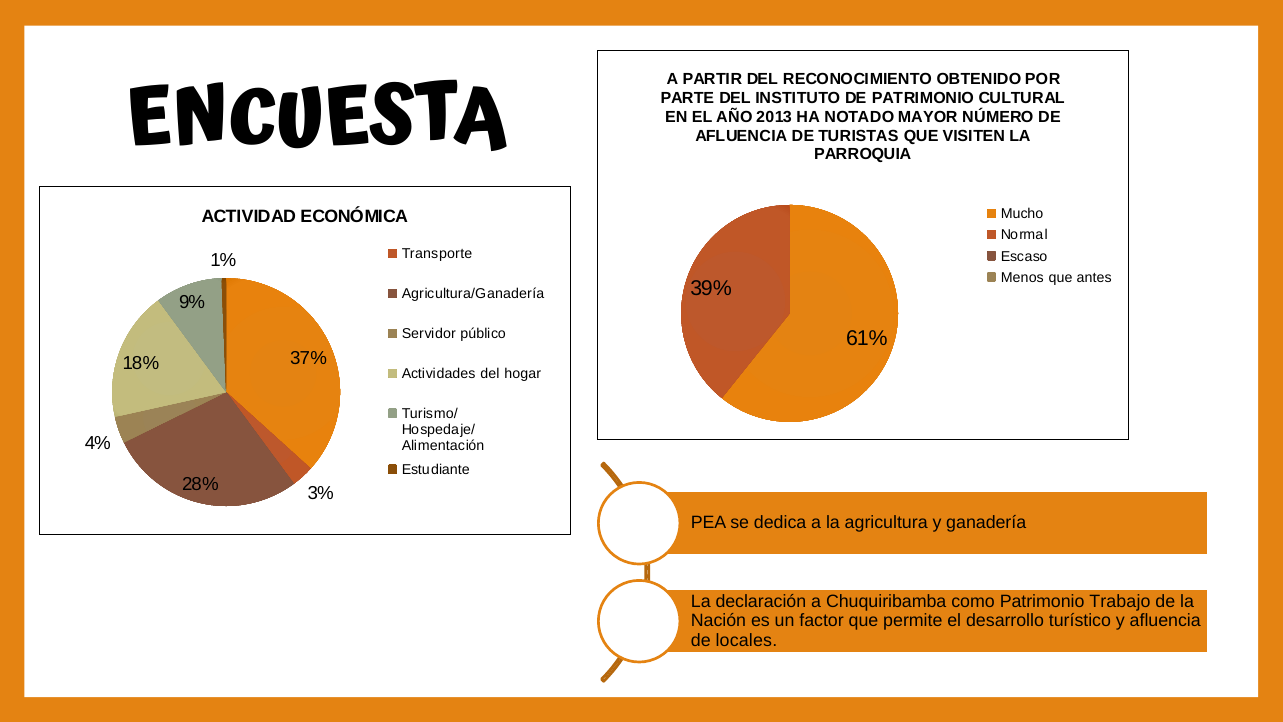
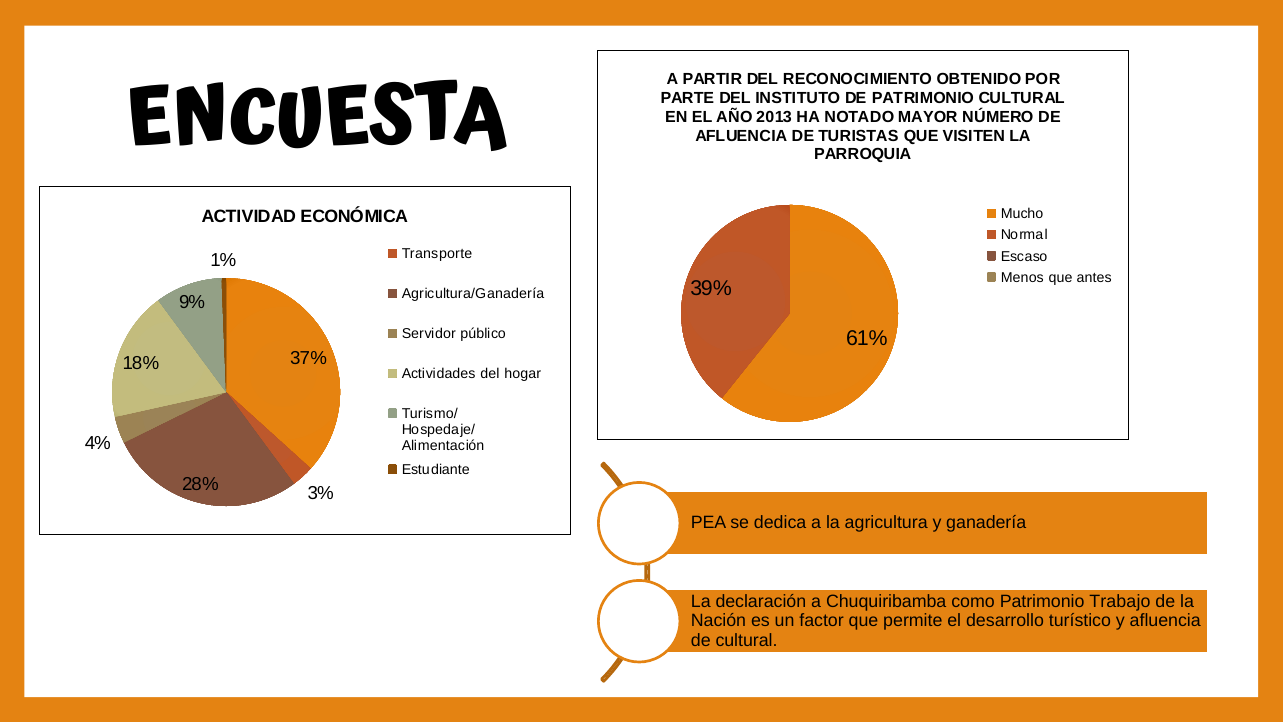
de locales: locales -> cultural
